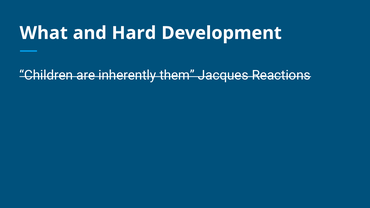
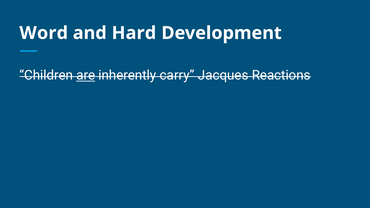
What: What -> Word
are underline: none -> present
them: them -> carry
